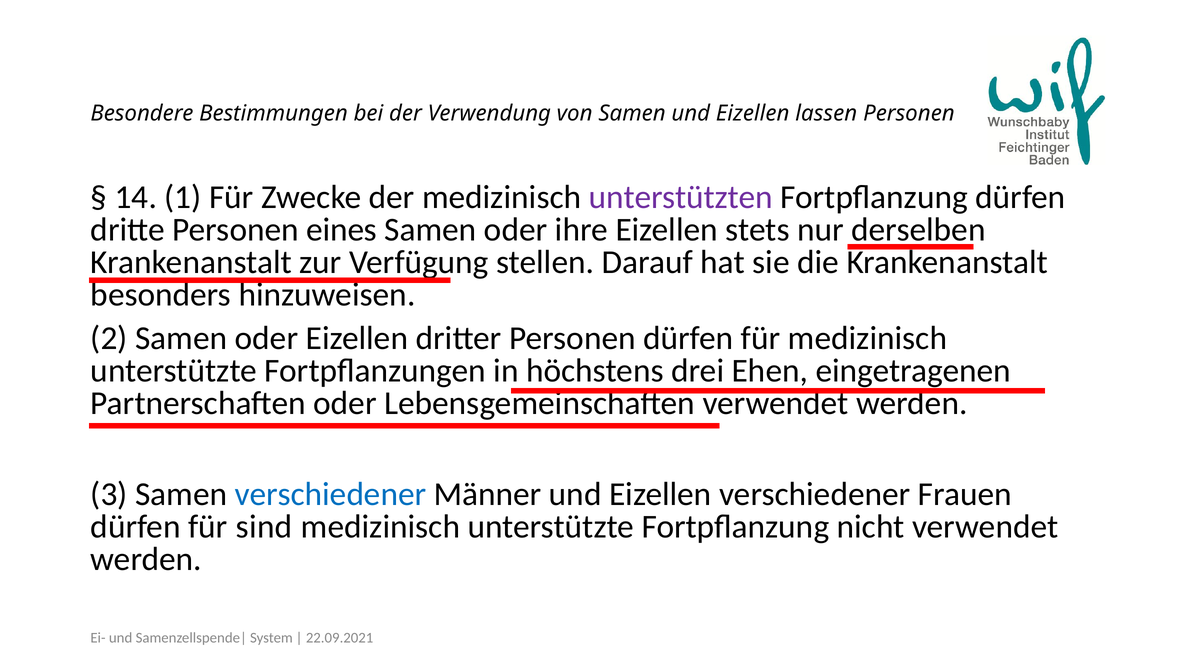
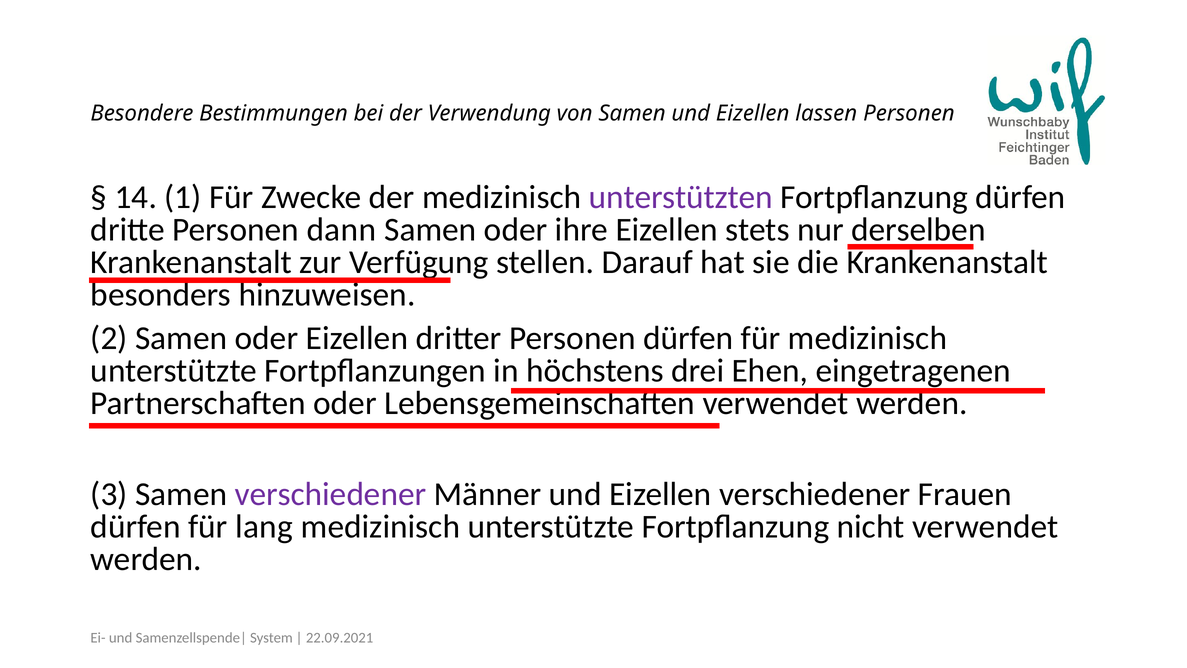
eines: eines -> dann
verschiedener at (330, 494) colour: blue -> purple
sind: sind -> lang
